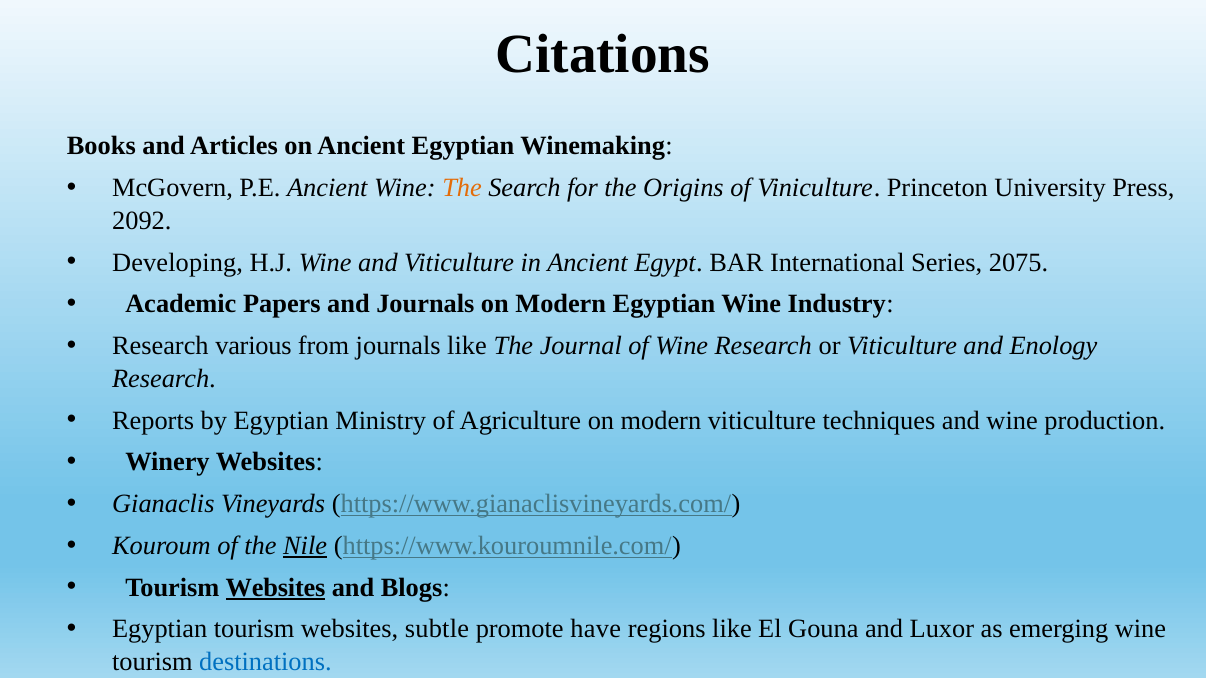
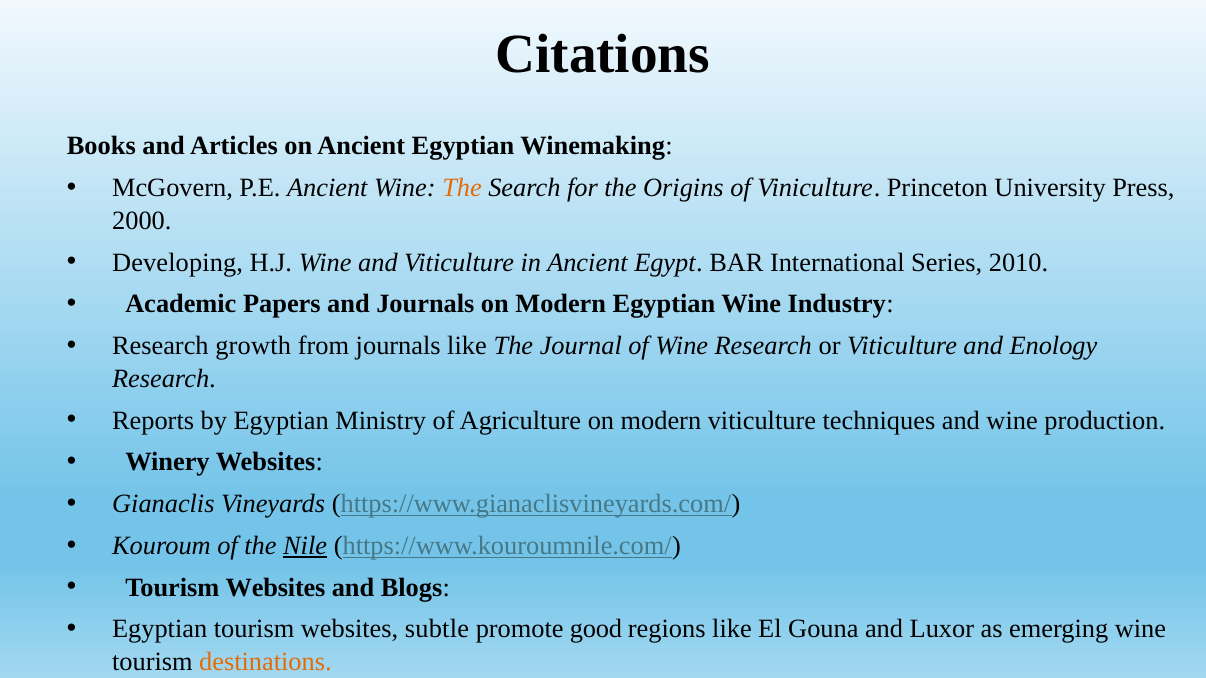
2092: 2092 -> 2000
2075: 2075 -> 2010
various: various -> growth
Websites at (275, 588) underline: present -> none
have: have -> good
destinations colour: blue -> orange
